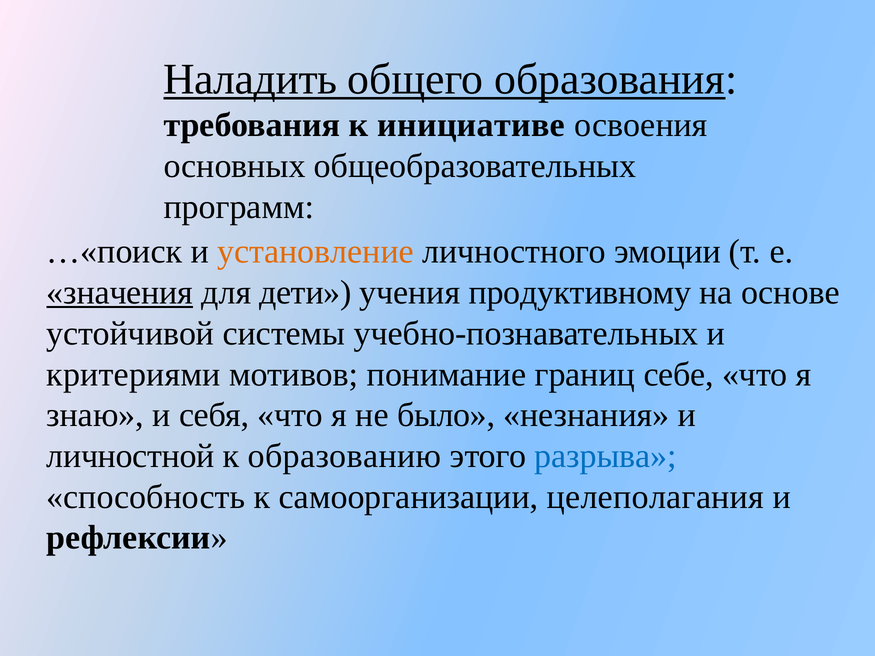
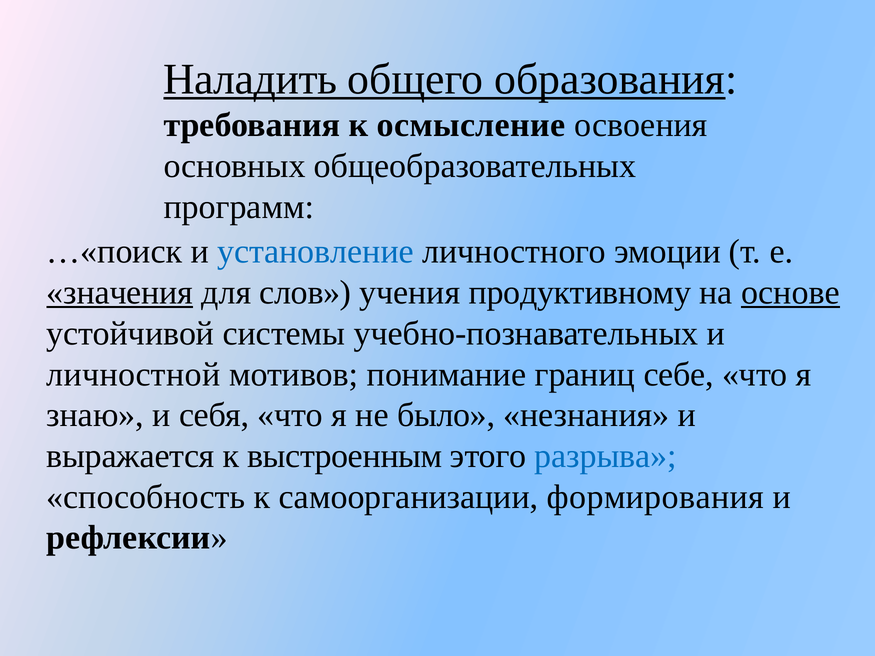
инициативе: инициативе -> осмысление
установление colour: orange -> blue
дети: дети -> слов
основе underline: none -> present
критериями: критериями -> личностной
личностной: личностной -> выражается
образованию: образованию -> выстроенным
целеполагания: целеполагания -> формирования
